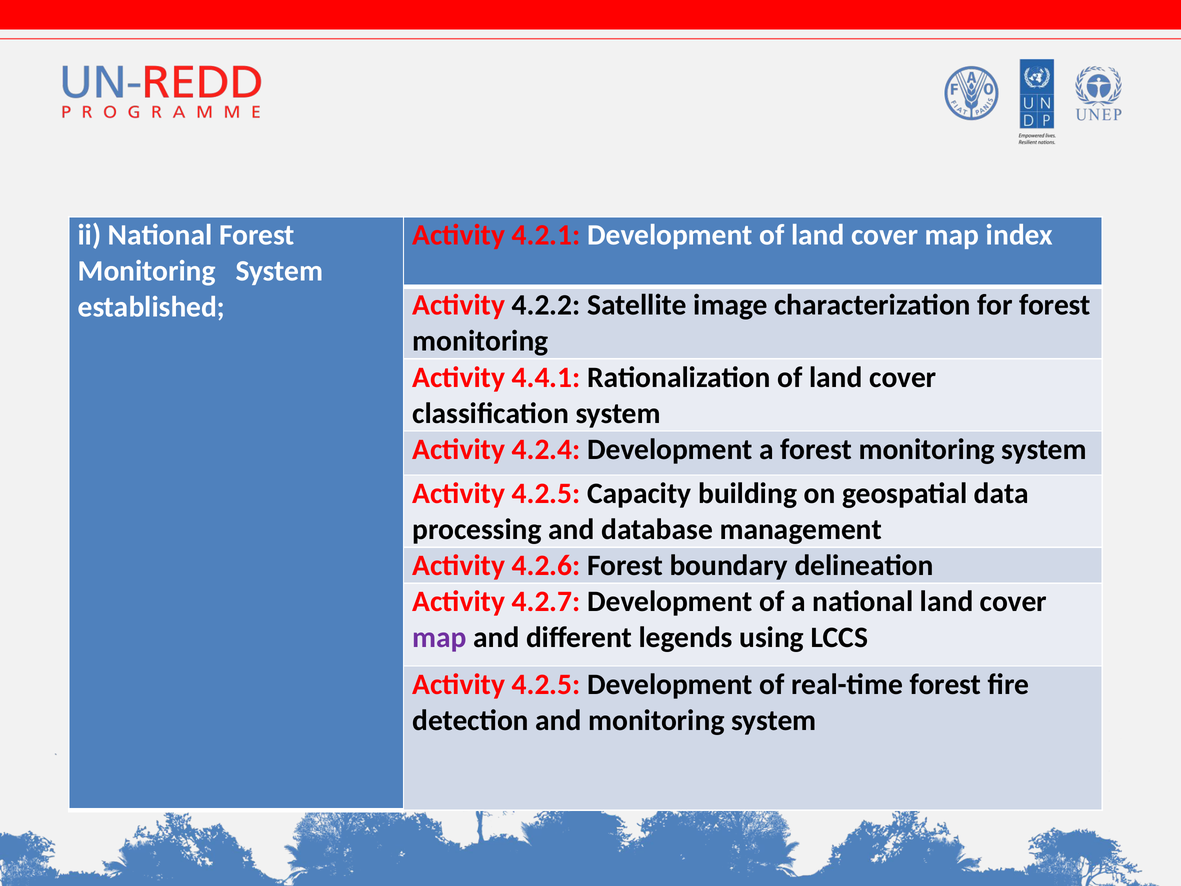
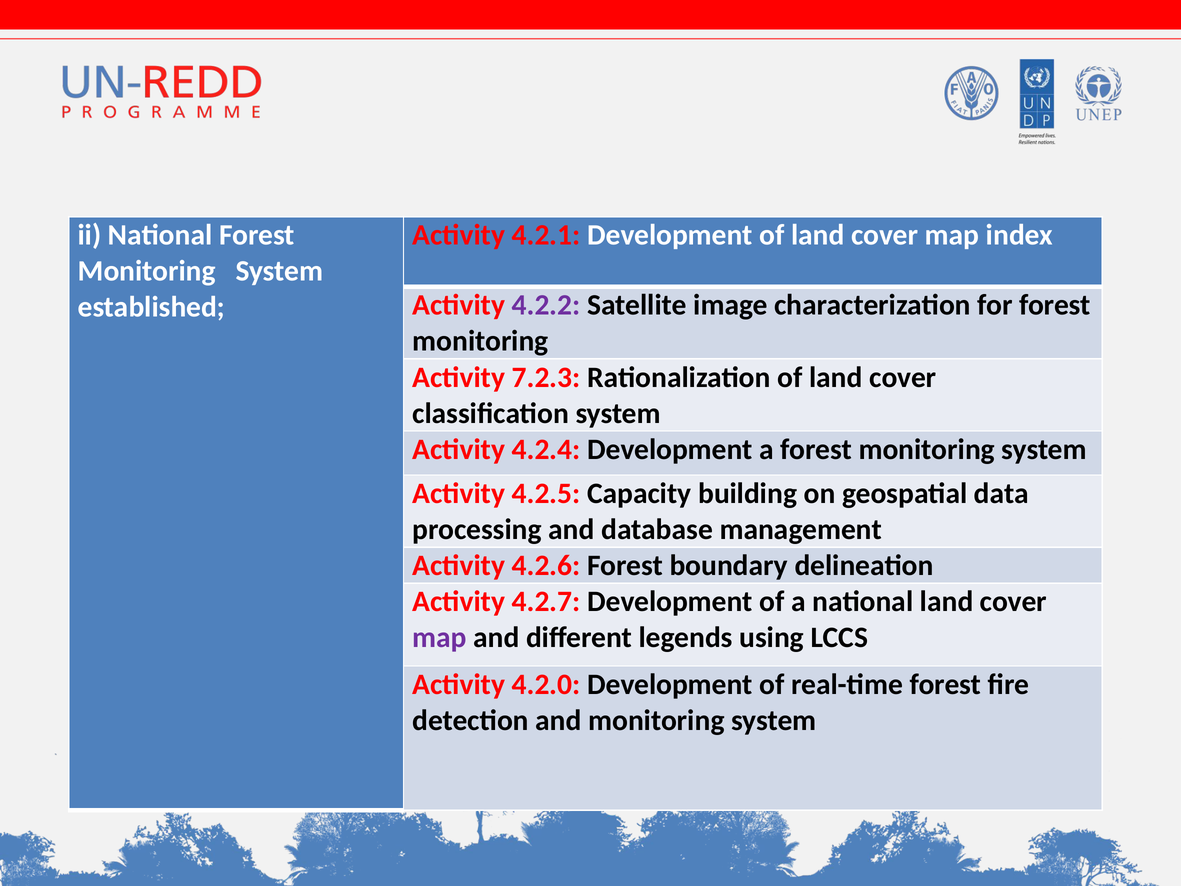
4.2.2 colour: black -> purple
4.4.1: 4.4.1 -> 7.2.3
4.2.5 at (546, 684): 4.2.5 -> 4.2.0
